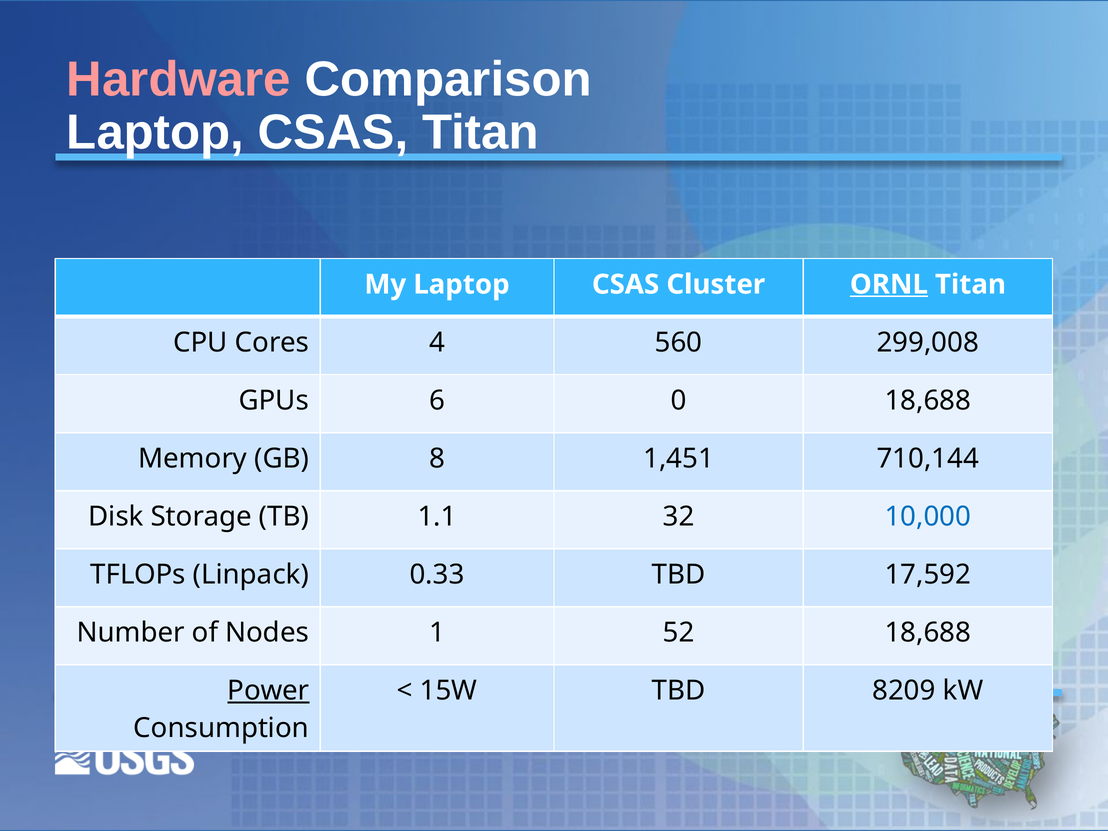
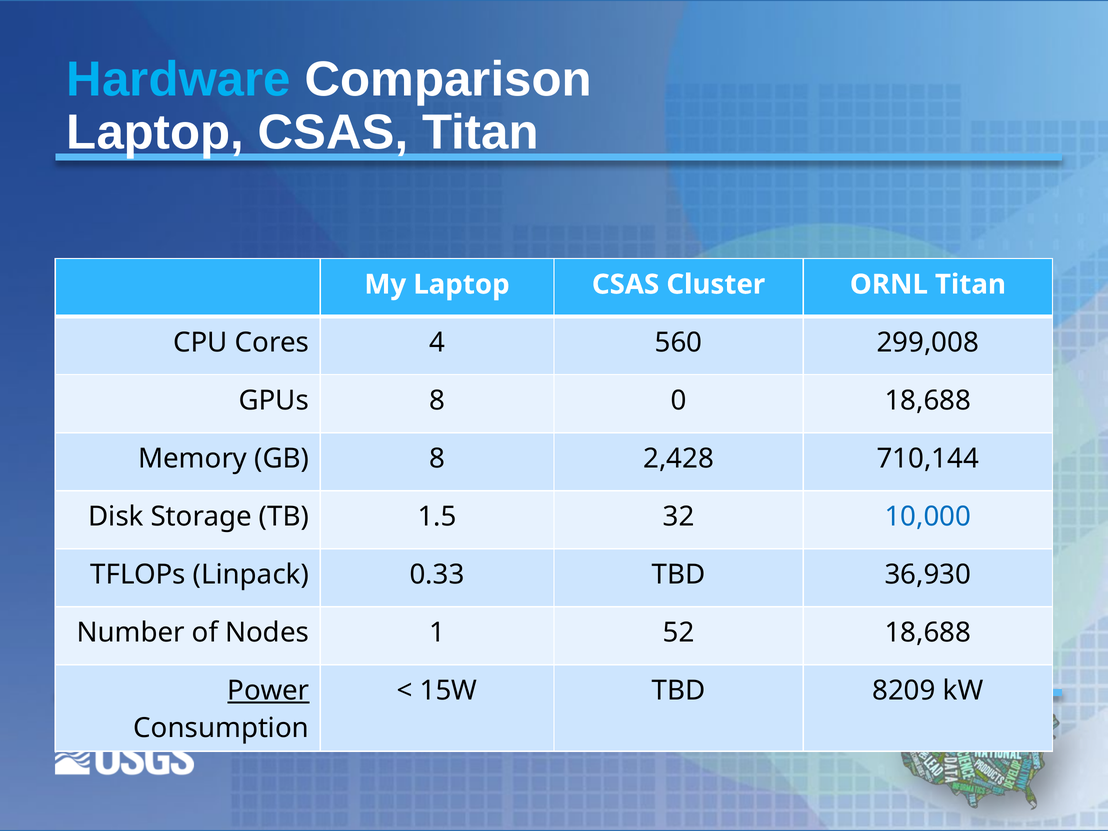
Hardware colour: pink -> light blue
ORNL underline: present -> none
GPUs 6: 6 -> 8
1,451: 1,451 -> 2,428
1.1: 1.1 -> 1.5
17,592: 17,592 -> 36,930
